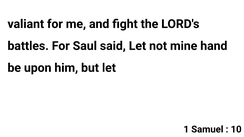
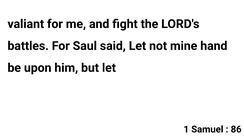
10: 10 -> 86
